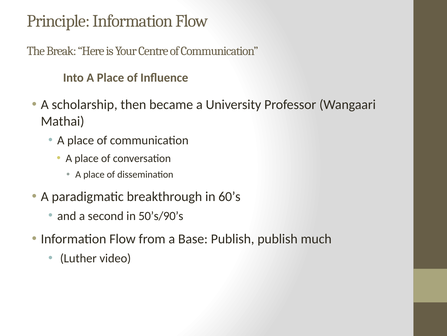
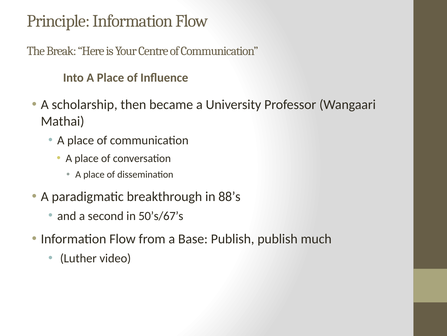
60’s: 60’s -> 88’s
50’s/90’s: 50’s/90’s -> 50’s/67’s
